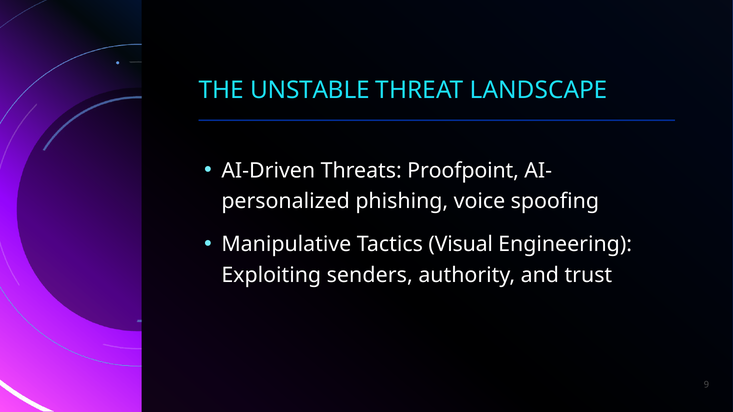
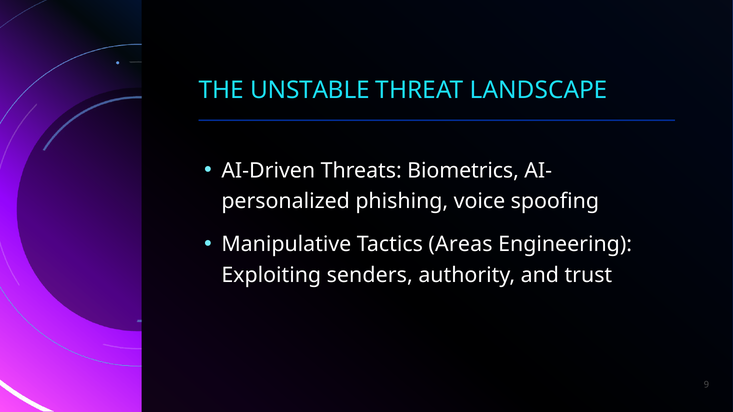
Proofpoint: Proofpoint -> Biometrics
Visual: Visual -> Areas
